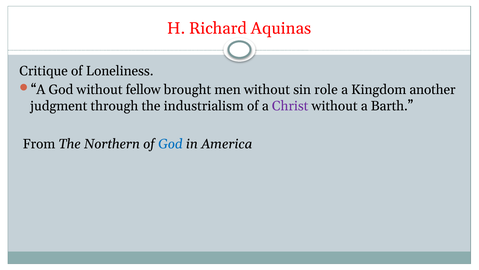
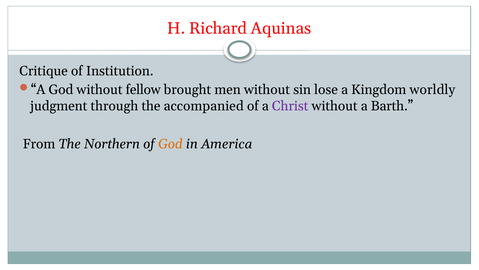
Loneliness: Loneliness -> Institution
role: role -> lose
another: another -> worldly
industrialism: industrialism -> accompanied
God at (170, 144) colour: blue -> orange
